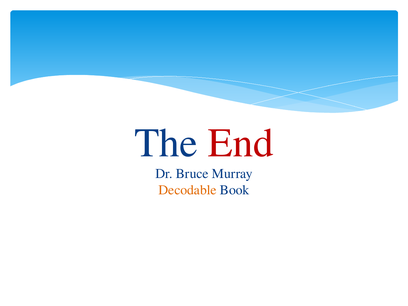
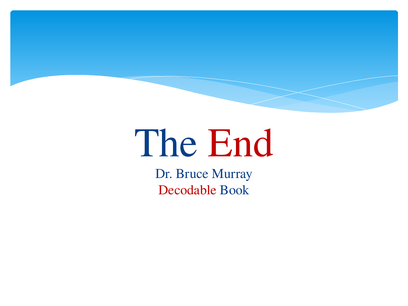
Decodable colour: orange -> red
